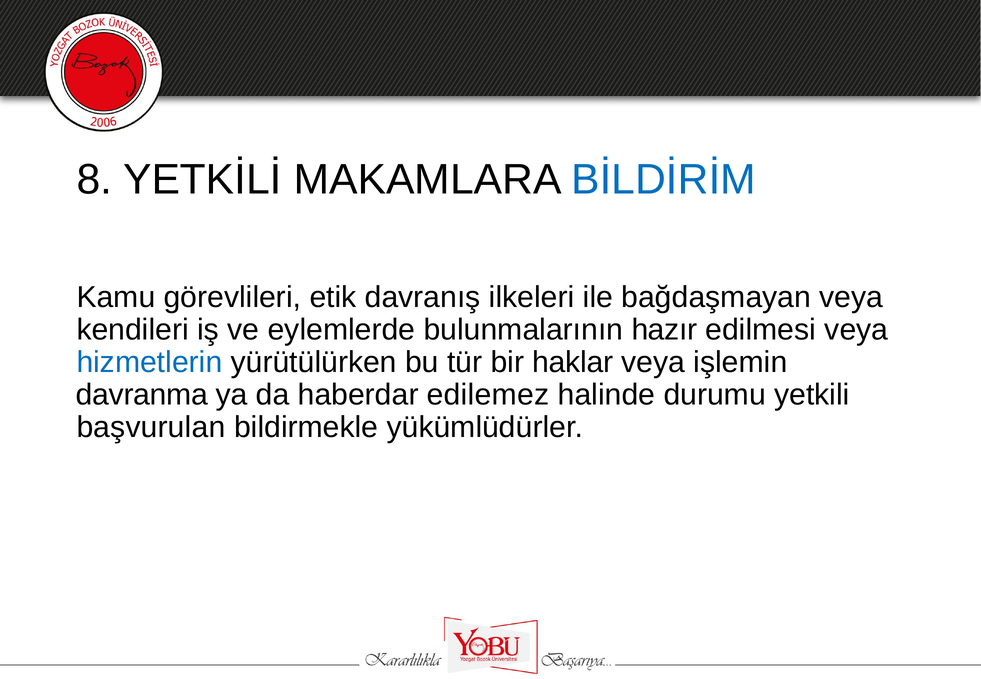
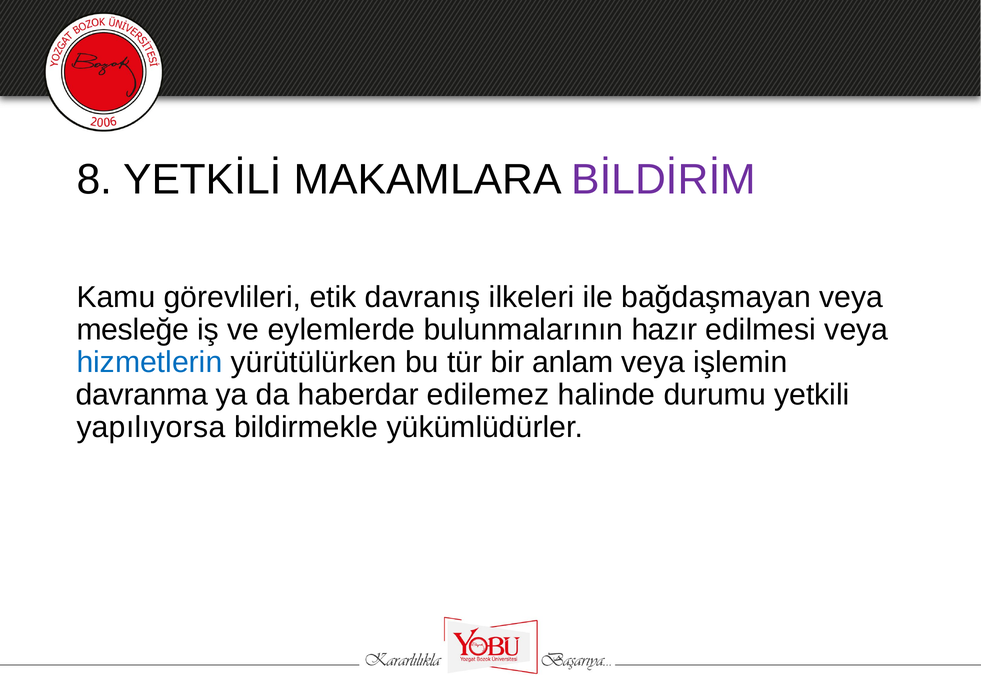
BİLDİRİM colour: blue -> purple
kendileri: kendileri -> mesleğe
haklar: haklar -> anlam
başvurulan: başvurulan -> yapılıyorsa
